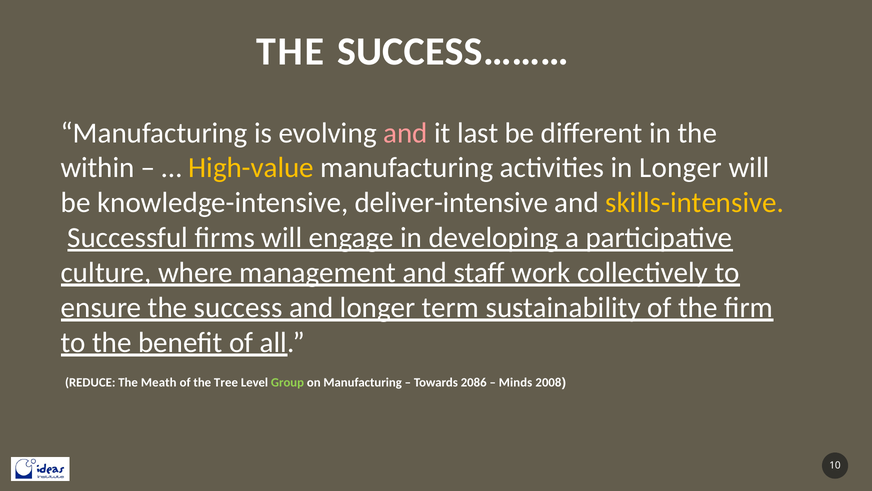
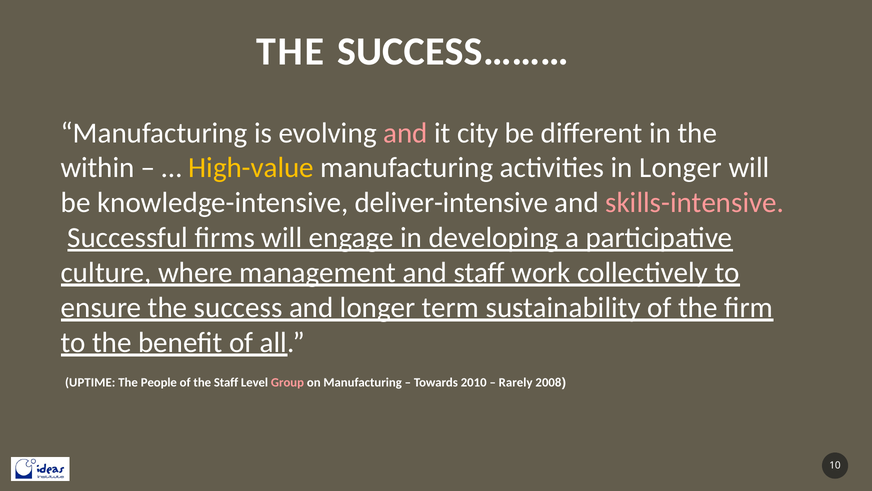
last: last -> city
skills-intensive colour: yellow -> pink
REDUCE: REDUCE -> UPTIME
Meath: Meath -> People
the Tree: Tree -> Staff
Group colour: light green -> pink
2086: 2086 -> 2010
Minds: Minds -> Rarely
